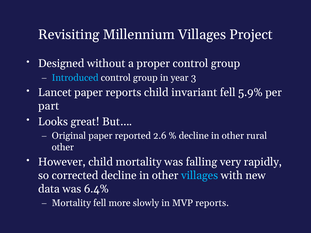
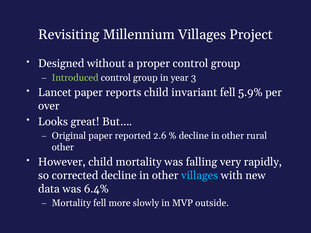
Introduced colour: light blue -> light green
part: part -> over
MVP reports: reports -> outside
